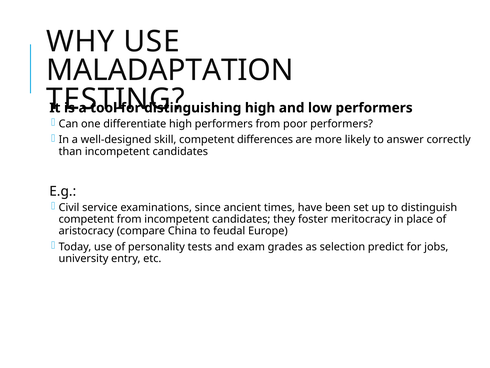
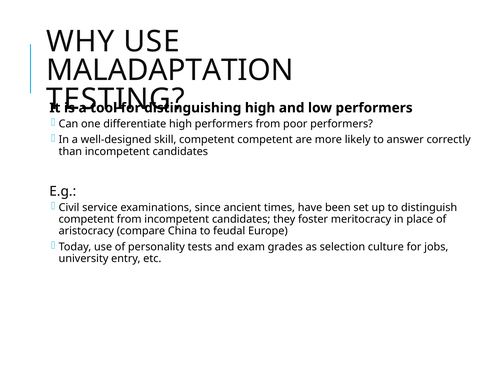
competent differences: differences -> competent
predict: predict -> culture
